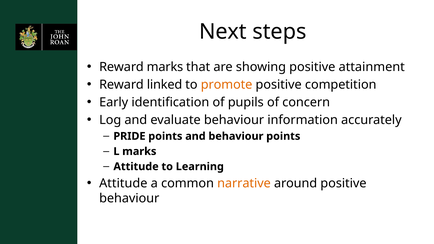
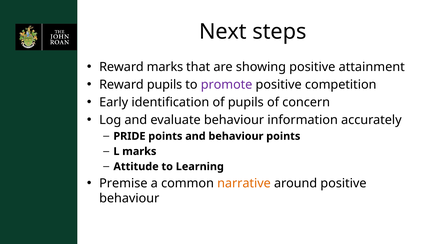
Reward linked: linked -> pupils
promote colour: orange -> purple
Attitude at (123, 183): Attitude -> Premise
